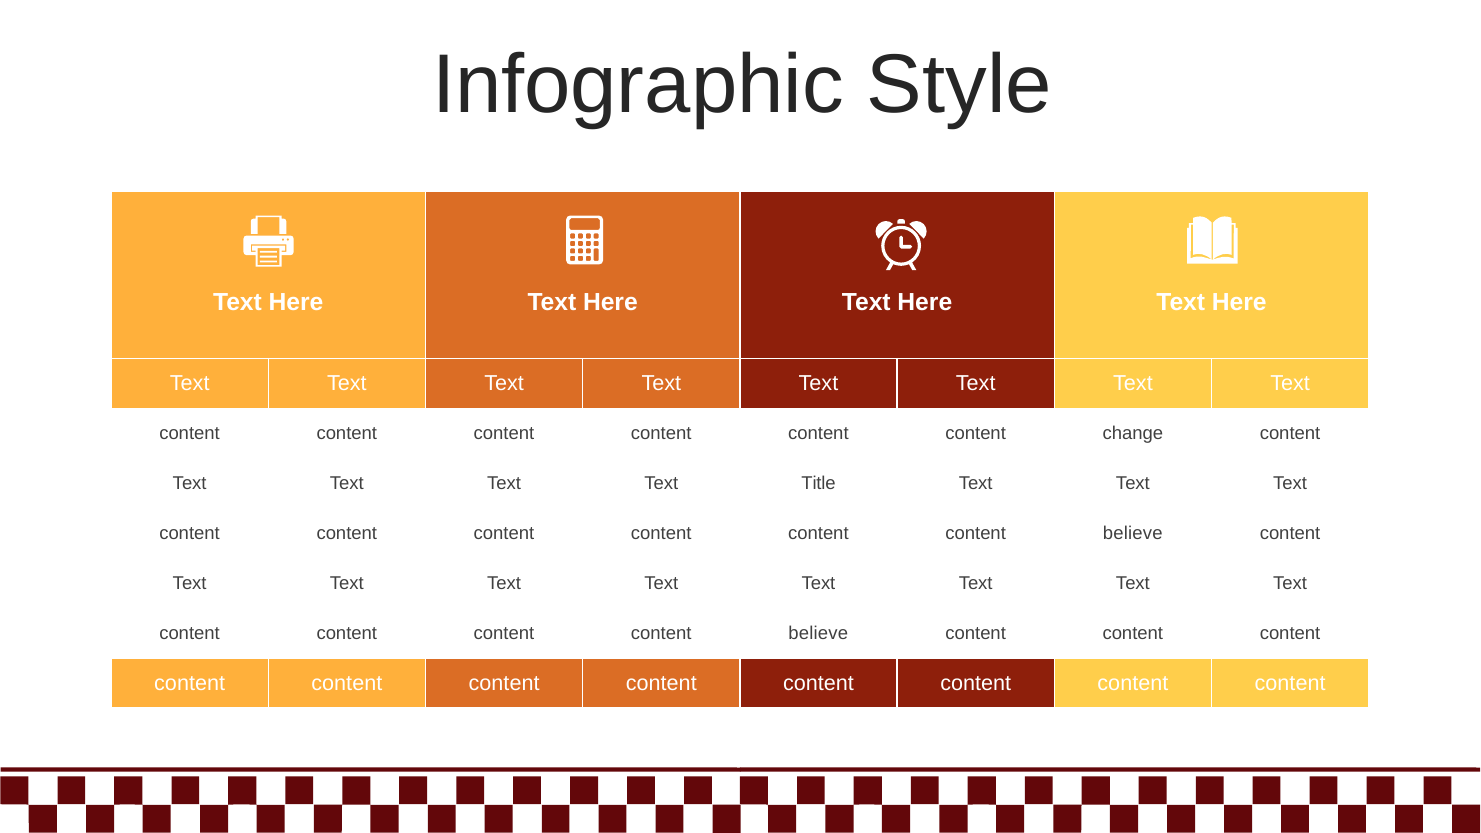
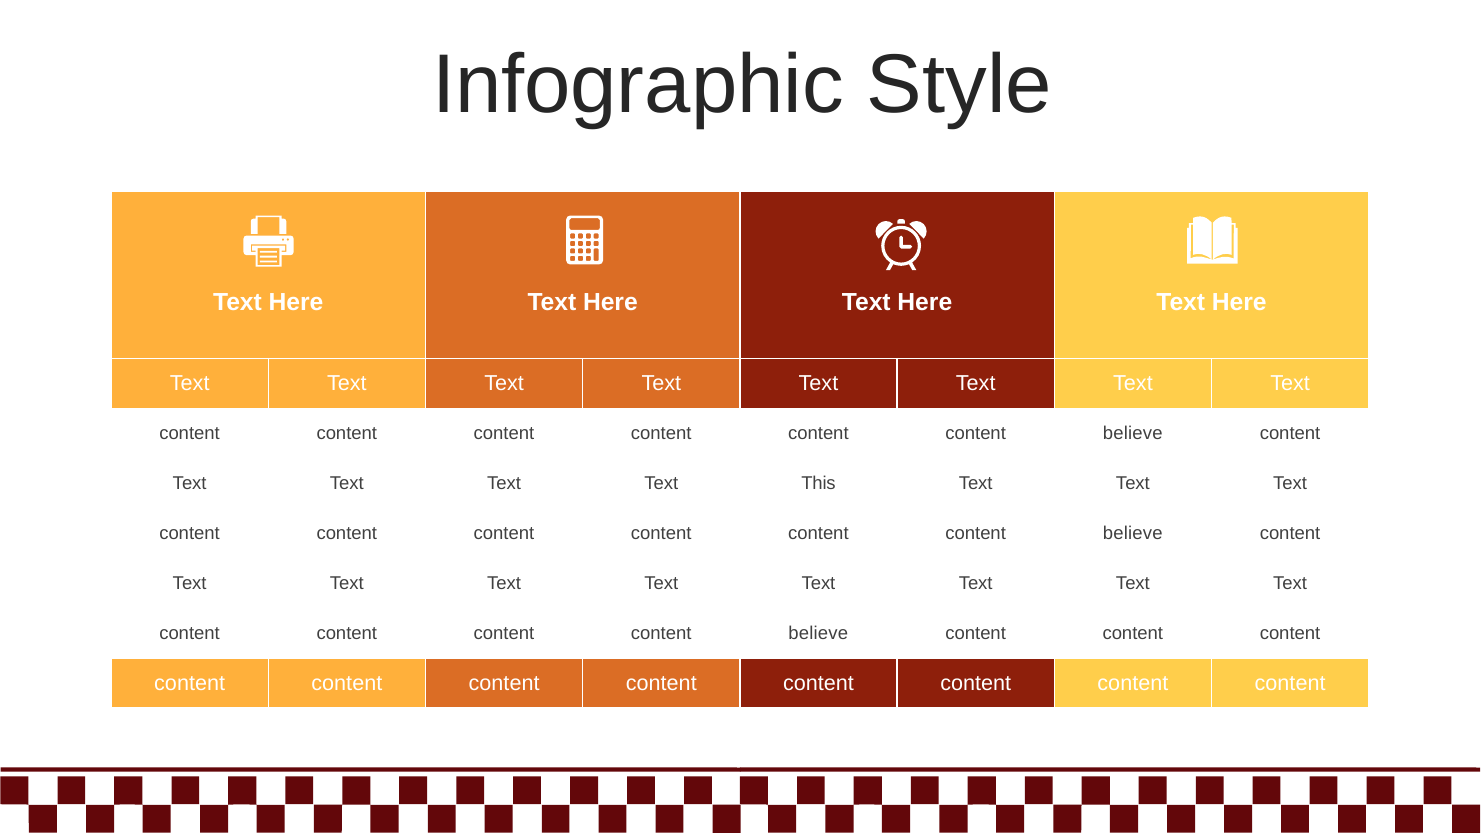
change at (1133, 434): change -> believe
Title: Title -> This
